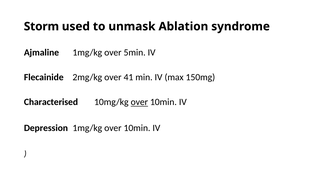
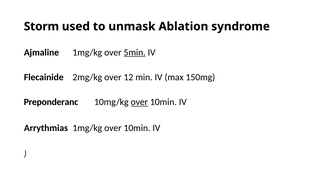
5min underline: none -> present
41: 41 -> 12
Characterised: Characterised -> Preponderanc
Depression: Depression -> Arrythmias
